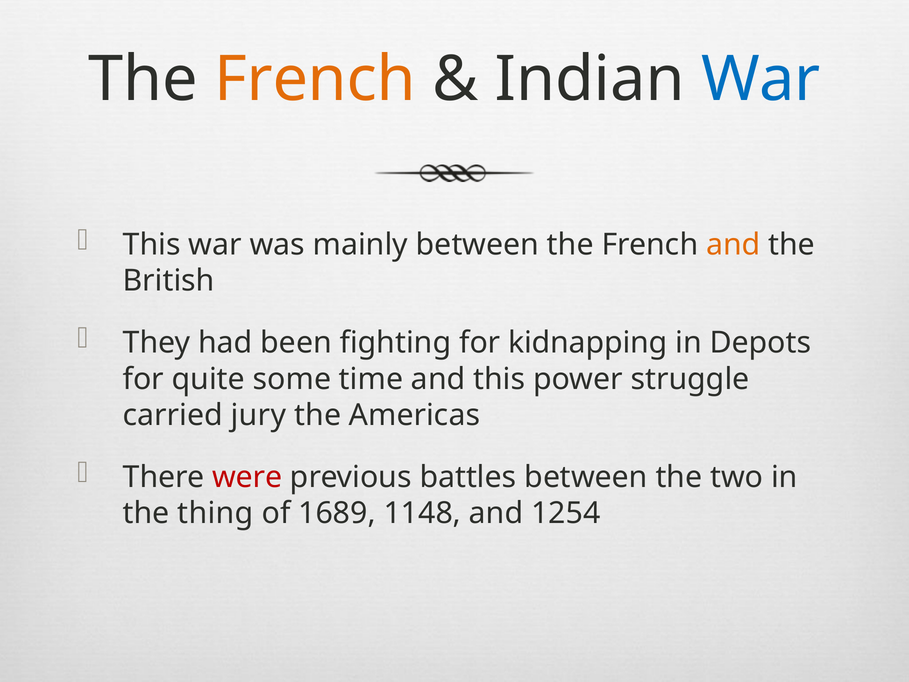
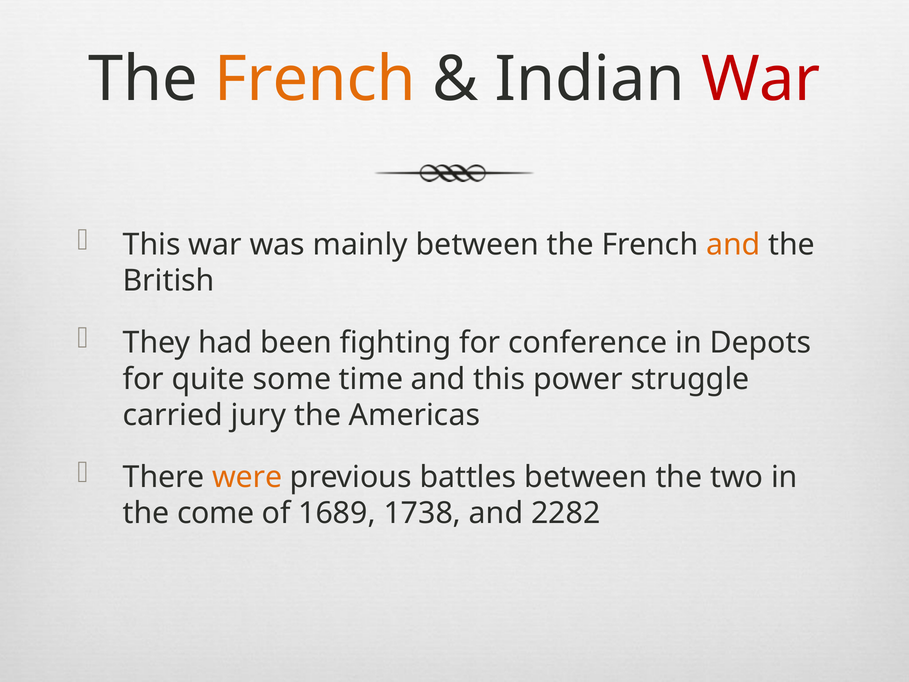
War at (761, 79) colour: blue -> red
kidnapping: kidnapping -> conference
were colour: red -> orange
thing: thing -> come
1148: 1148 -> 1738
1254: 1254 -> 2282
